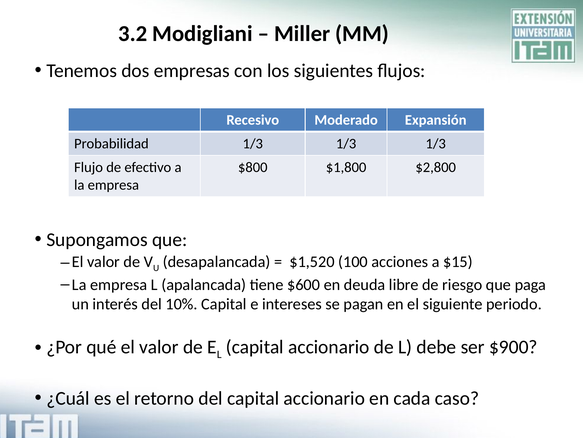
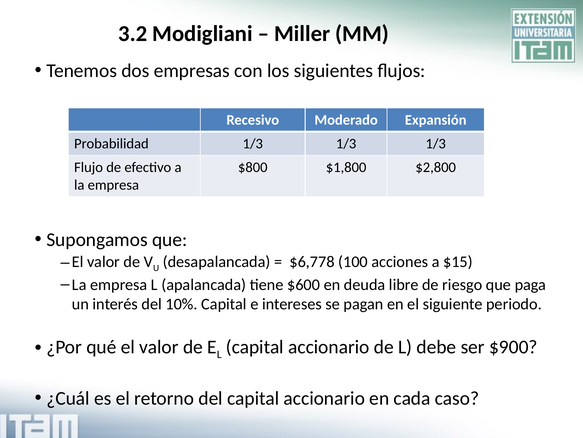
$1,520: $1,520 -> $6,778
